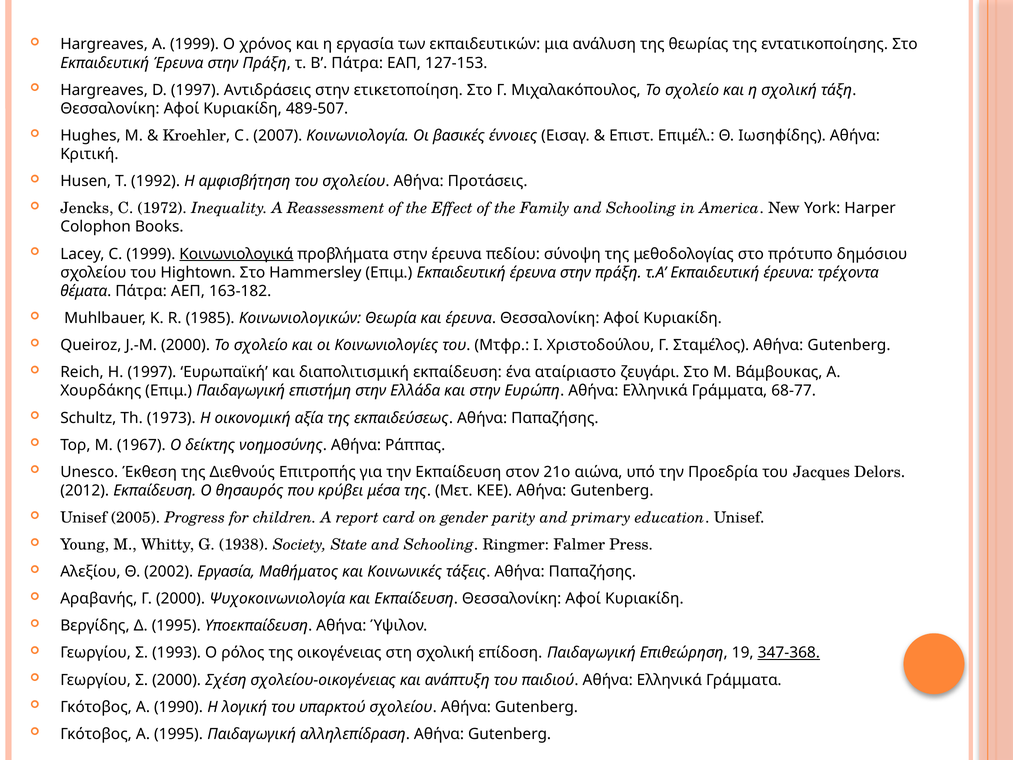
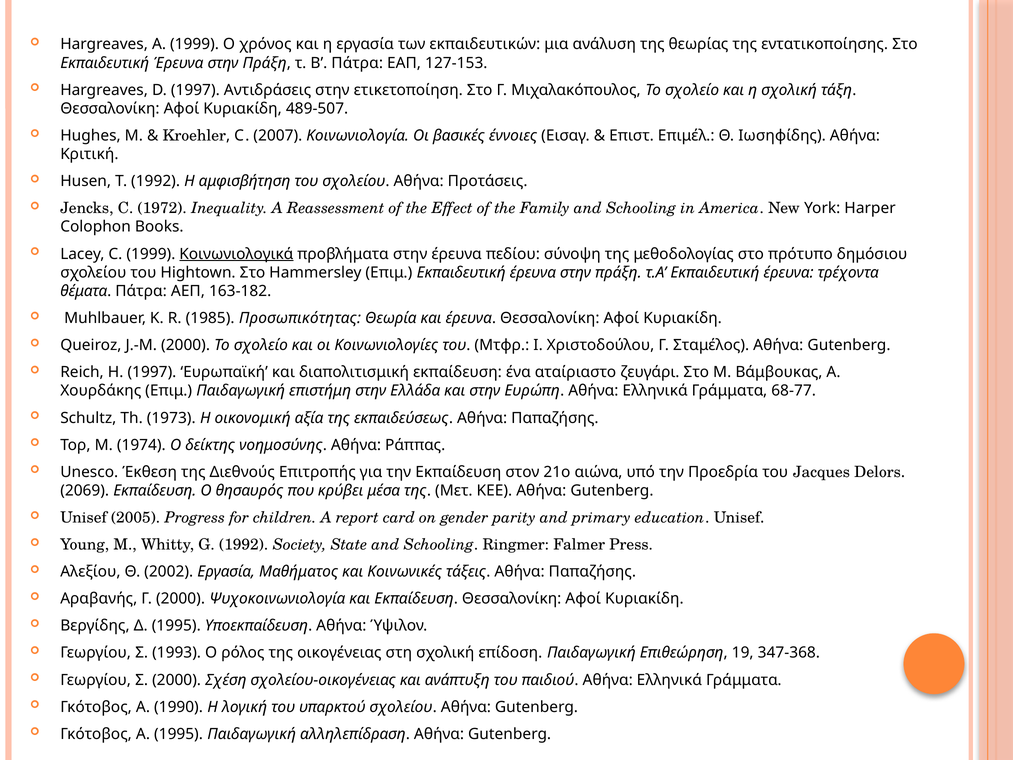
Κοινωνιολογικών: Κοινωνιολογικών -> Προσωπικότητας
1967: 1967 -> 1974
2012: 2012 -> 2069
G 1938: 1938 -> 1992
347-368 underline: present -> none
